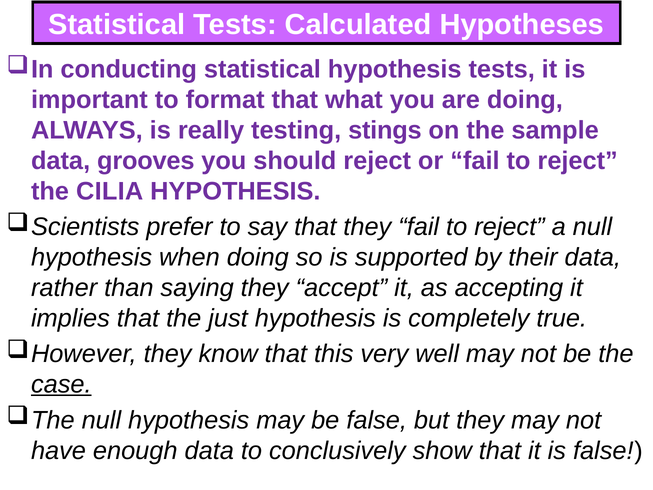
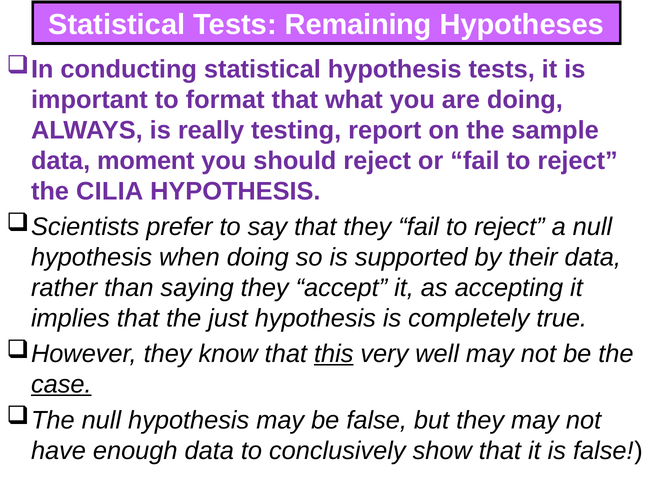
Calculated: Calculated -> Remaining
stings: stings -> report
grooves: grooves -> moment
this underline: none -> present
